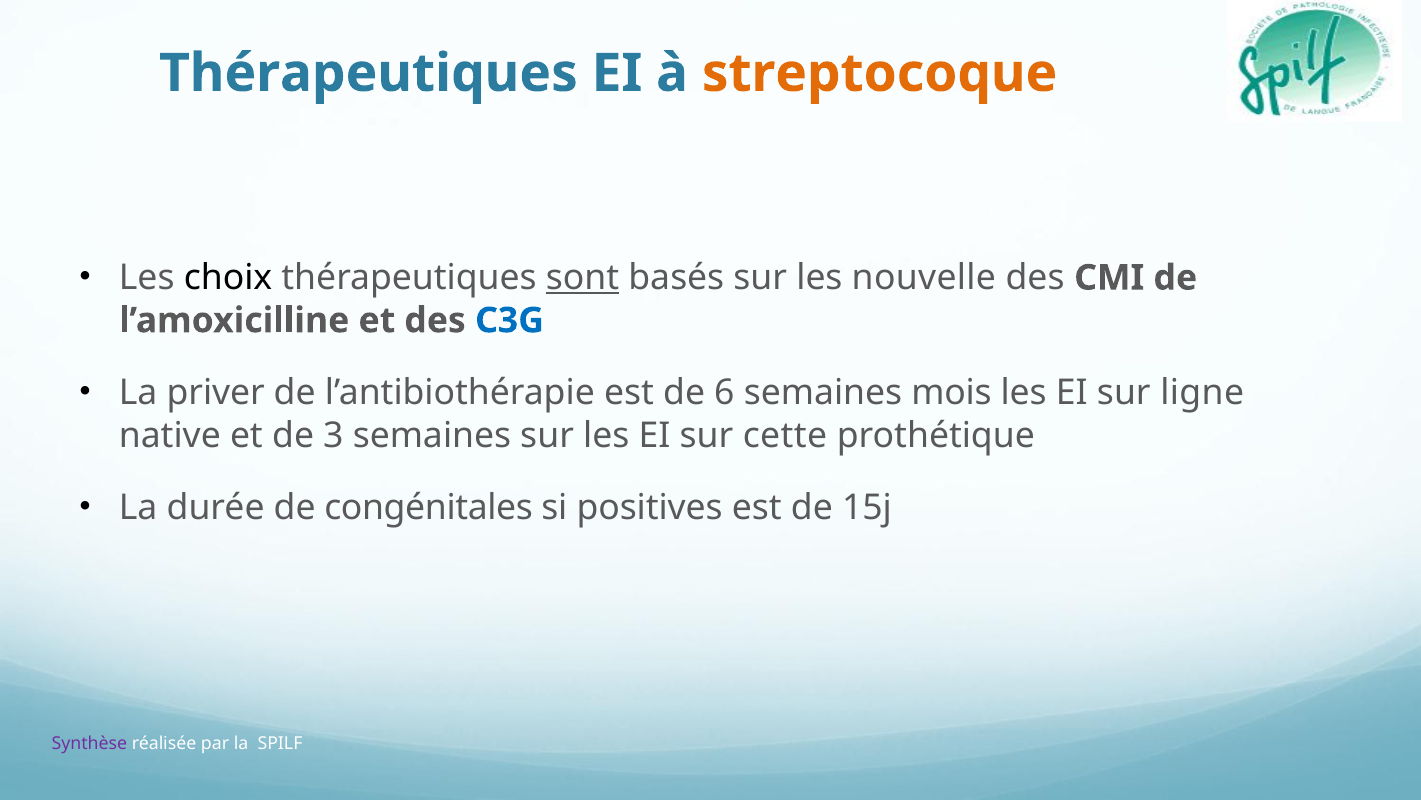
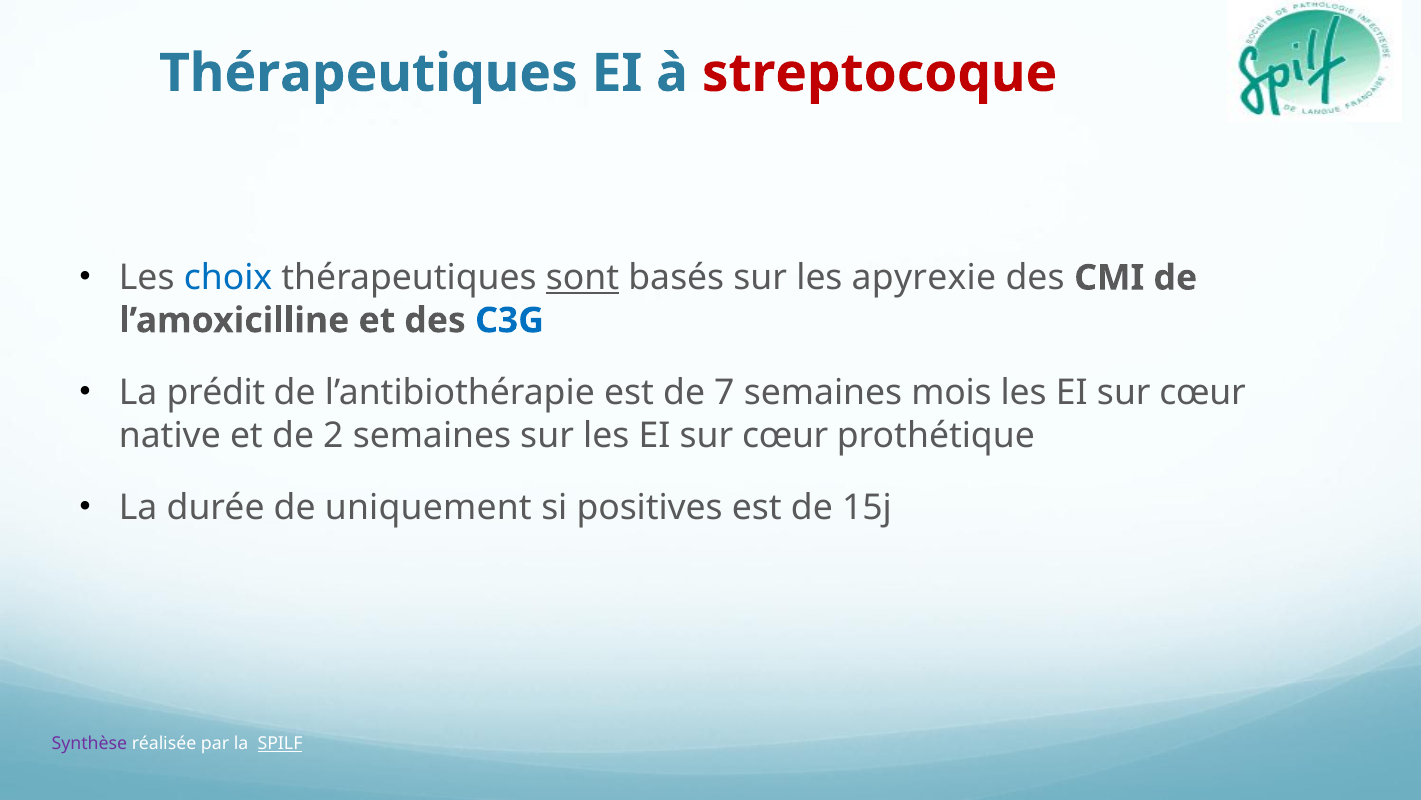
streptocoque colour: orange -> red
choix colour: black -> blue
nouvelle: nouvelle -> apyrexie
priver: priver -> prédit
6: 6 -> 7
ligne at (1202, 392): ligne -> cœur
3: 3 -> 2
cette at (785, 435): cette -> cœur
congénitales: congénitales -> uniquement
SPILF underline: none -> present
